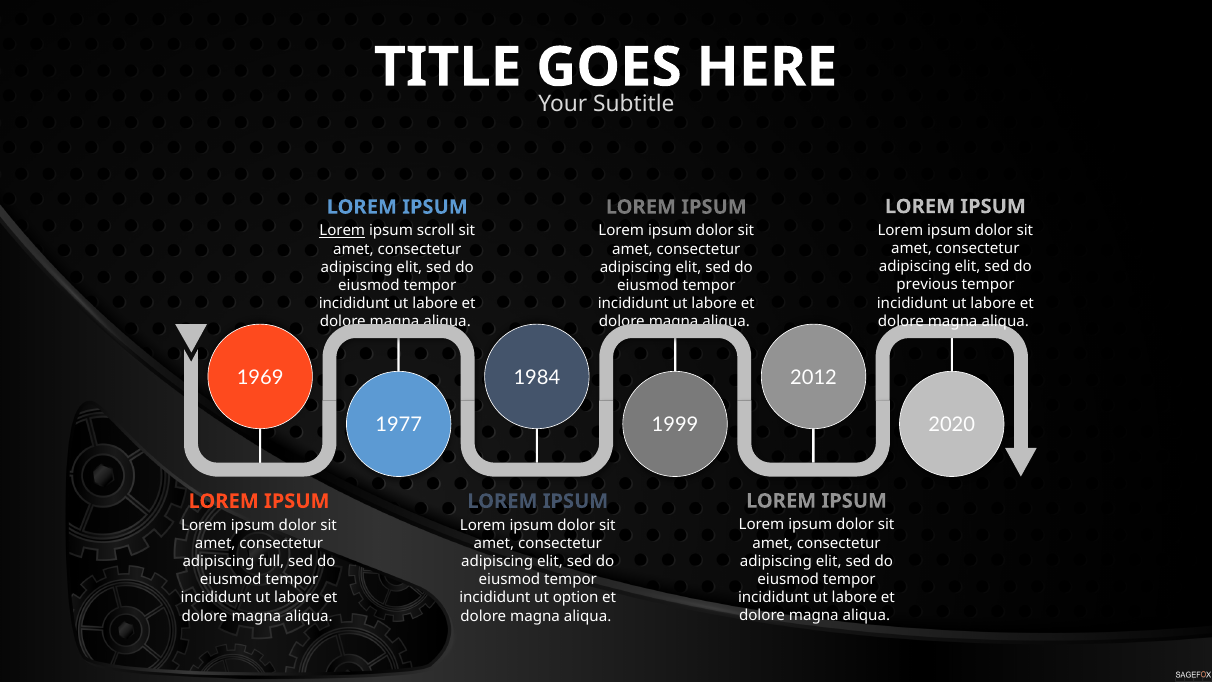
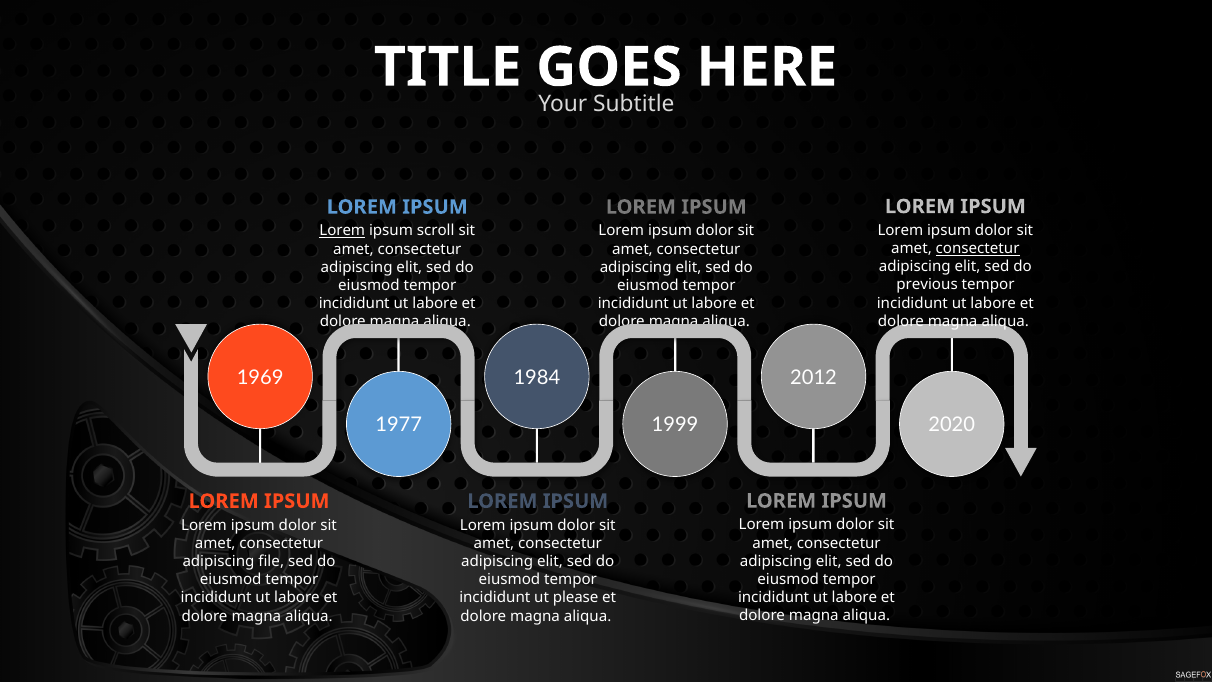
consectetur at (978, 249) underline: none -> present
full: full -> file
option: option -> please
